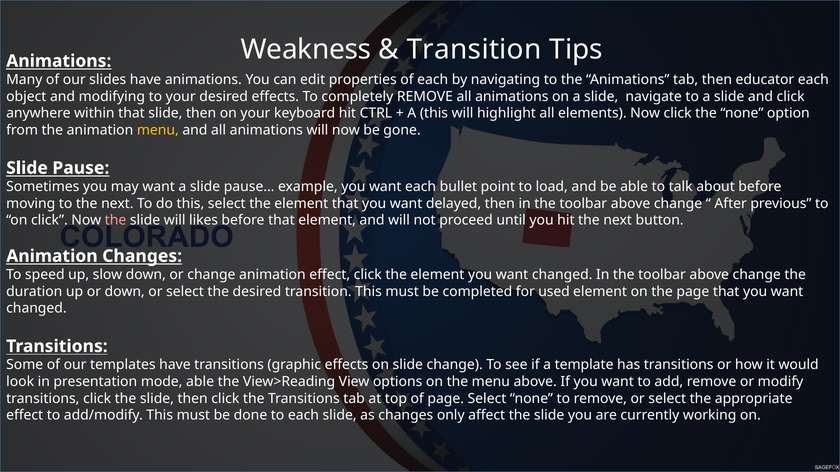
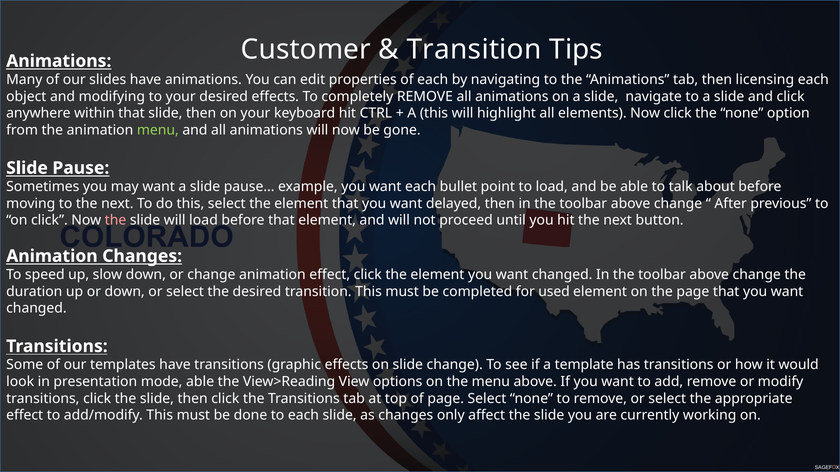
Weakness: Weakness -> Customer
educator: educator -> licensing
menu at (158, 130) colour: yellow -> light green
will likes: likes -> load
